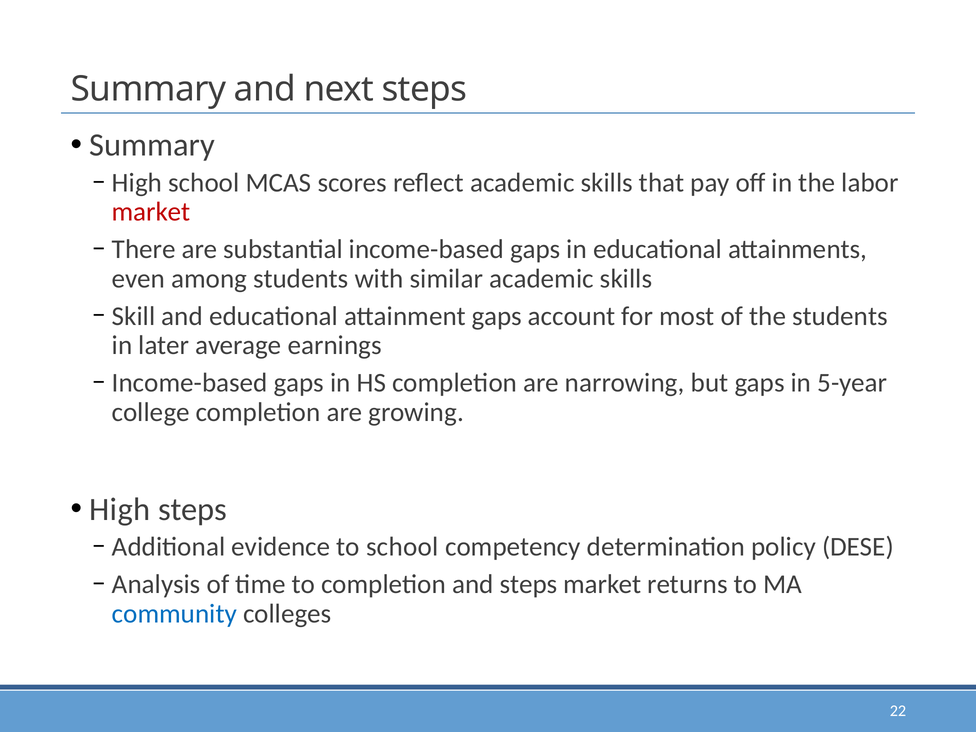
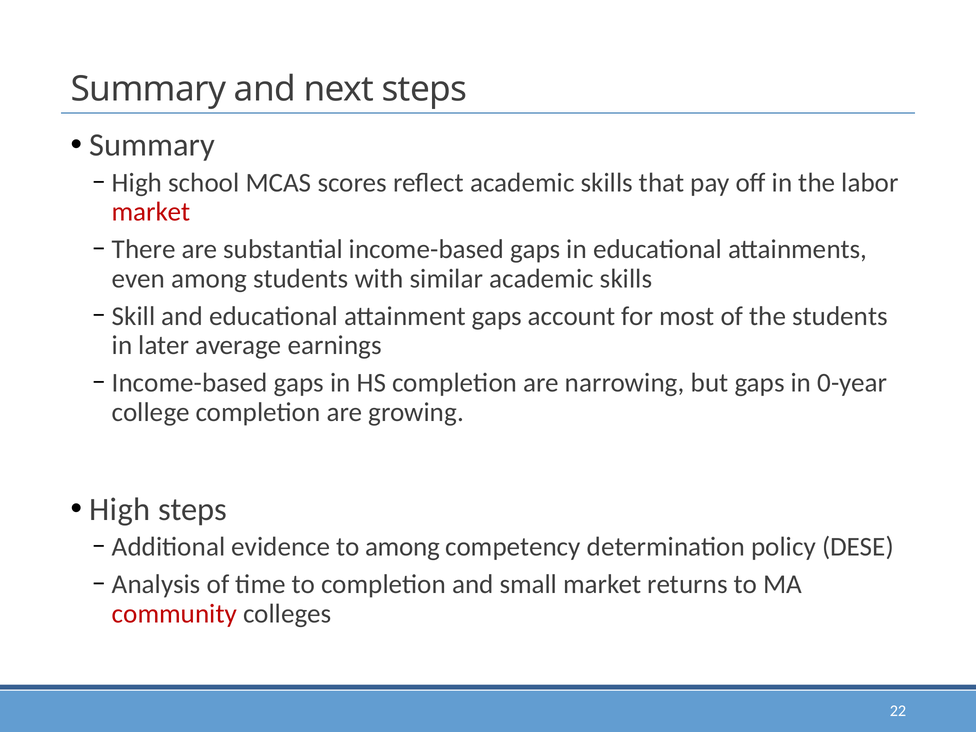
5-year: 5-year -> 0-year
to school: school -> among
and steps: steps -> small
community colour: blue -> red
